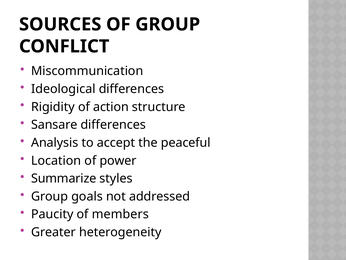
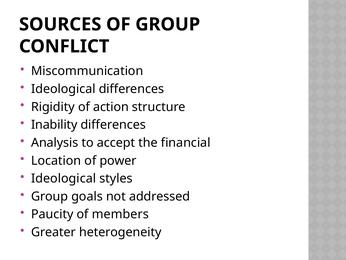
Sansare: Sansare -> Inability
peaceful: peaceful -> financial
Summarize at (64, 178): Summarize -> Ideological
